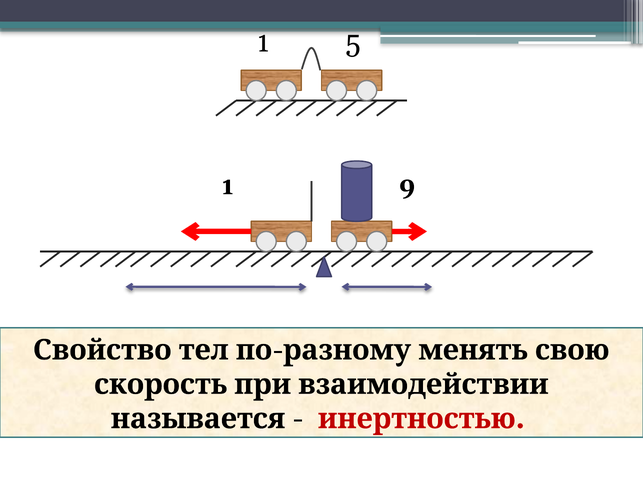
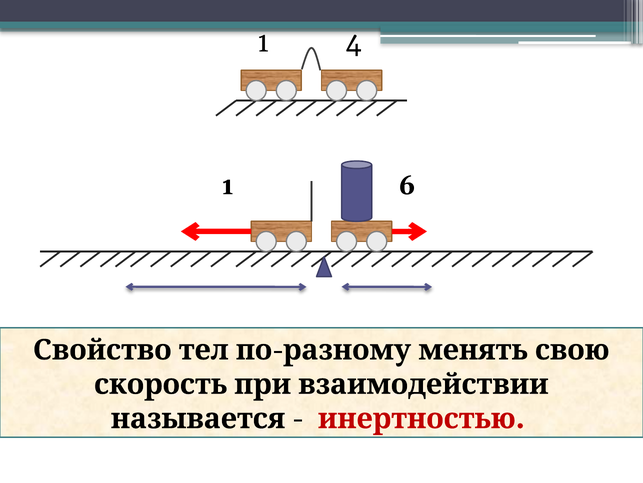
5: 5 -> 4
9: 9 -> 6
